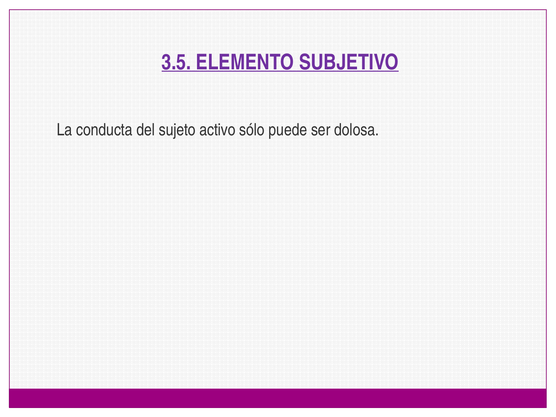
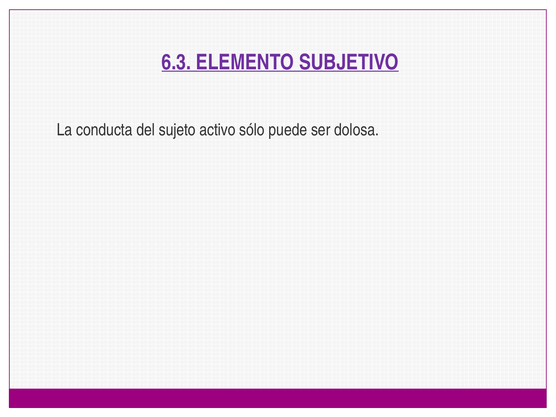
3.5: 3.5 -> 6.3
